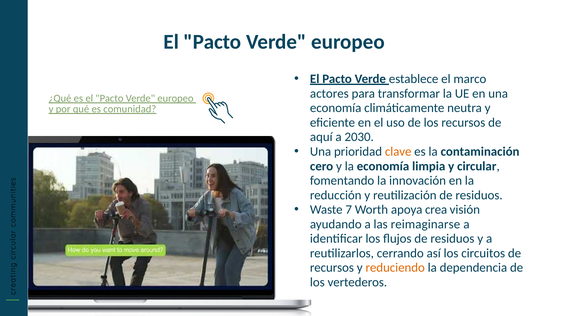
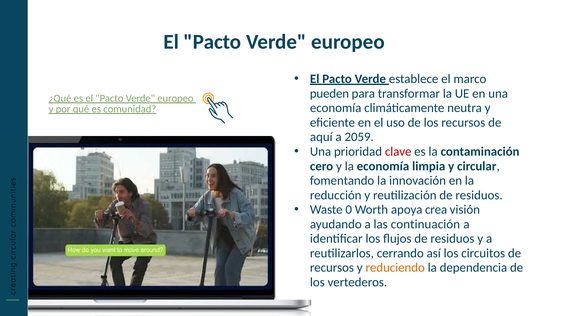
actores: actores -> pueden
2030: 2030 -> 2059
clave colour: orange -> red
7: 7 -> 0
reimaginarse: reimaginarse -> continuación
